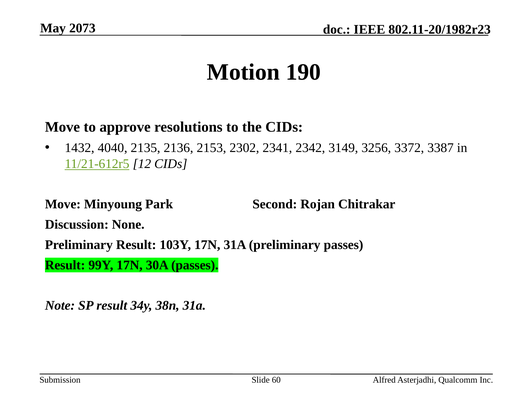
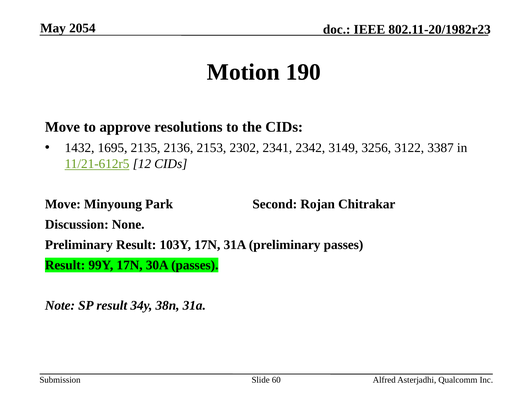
2073: 2073 -> 2054
4040: 4040 -> 1695
3372: 3372 -> 3122
